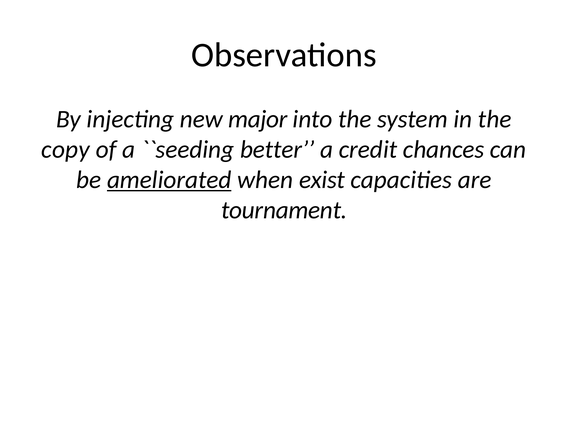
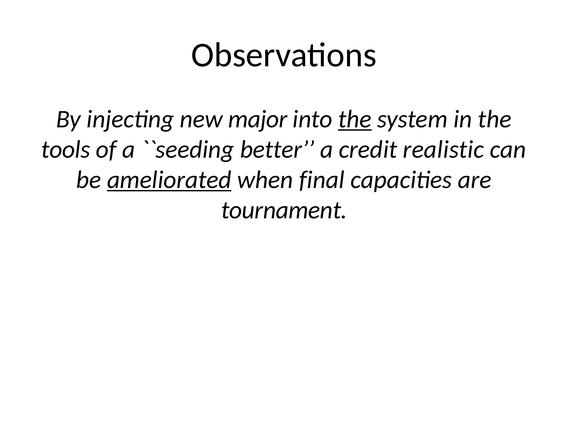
the at (355, 119) underline: none -> present
copy: copy -> tools
chances: chances -> realistic
exist: exist -> final
